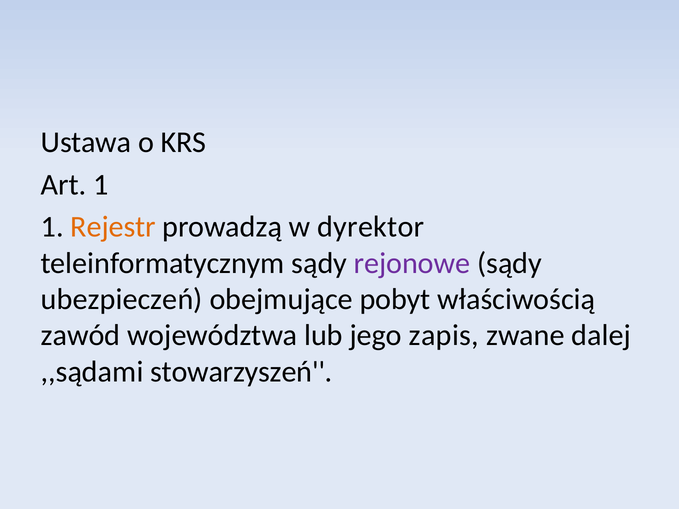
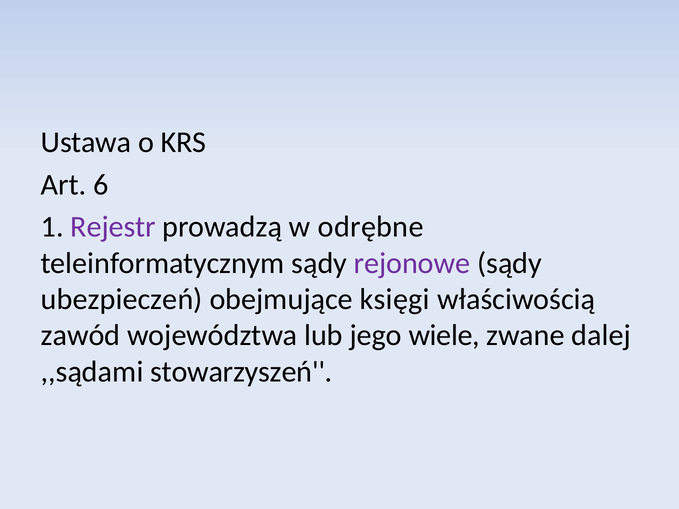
Art 1: 1 -> 6
Rejestr colour: orange -> purple
dyrektor: dyrektor -> odrębne
pobyt: pobyt -> księgi
zapis: zapis -> wiele
